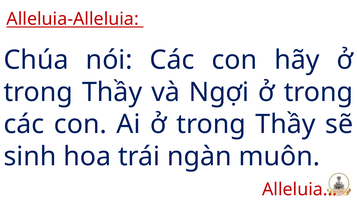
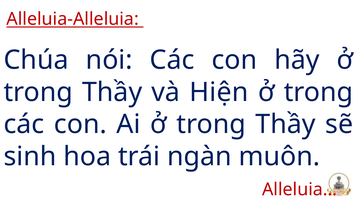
Ngợi: Ngợi -> Hiện
